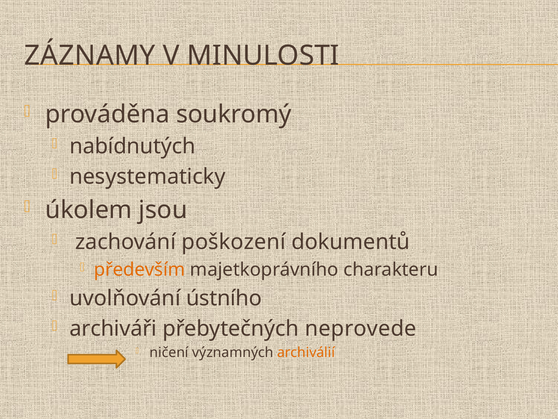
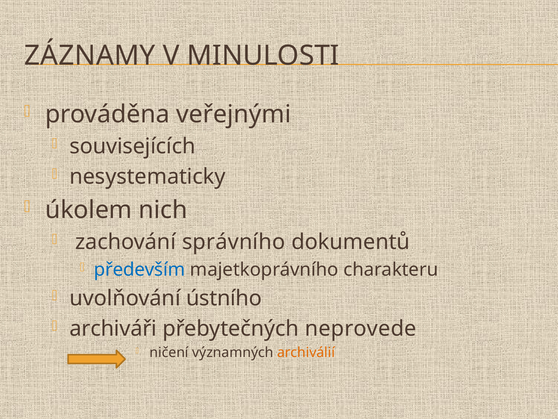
soukromý: soukromý -> veřejnými
nabídnutých: nabídnutých -> souvisejících
jsou: jsou -> nich
poškození: poškození -> správního
především colour: orange -> blue
